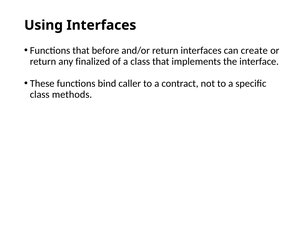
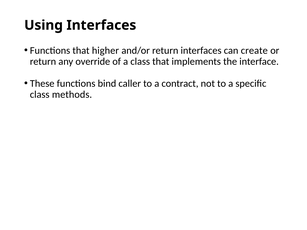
before: before -> higher
finalized: finalized -> override
